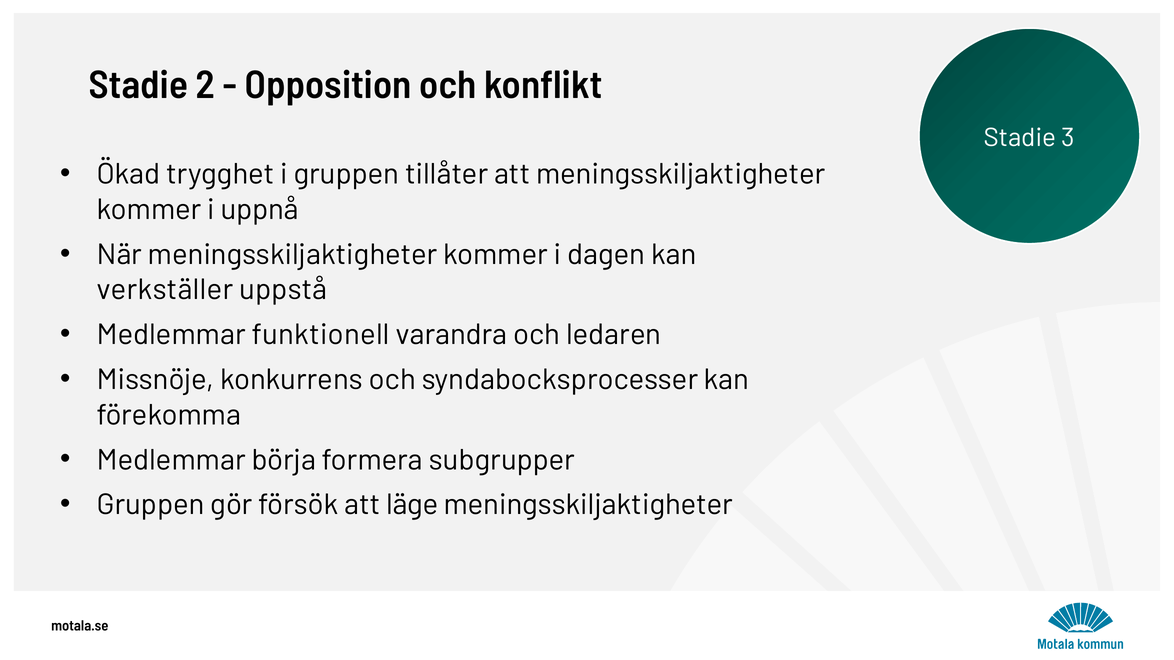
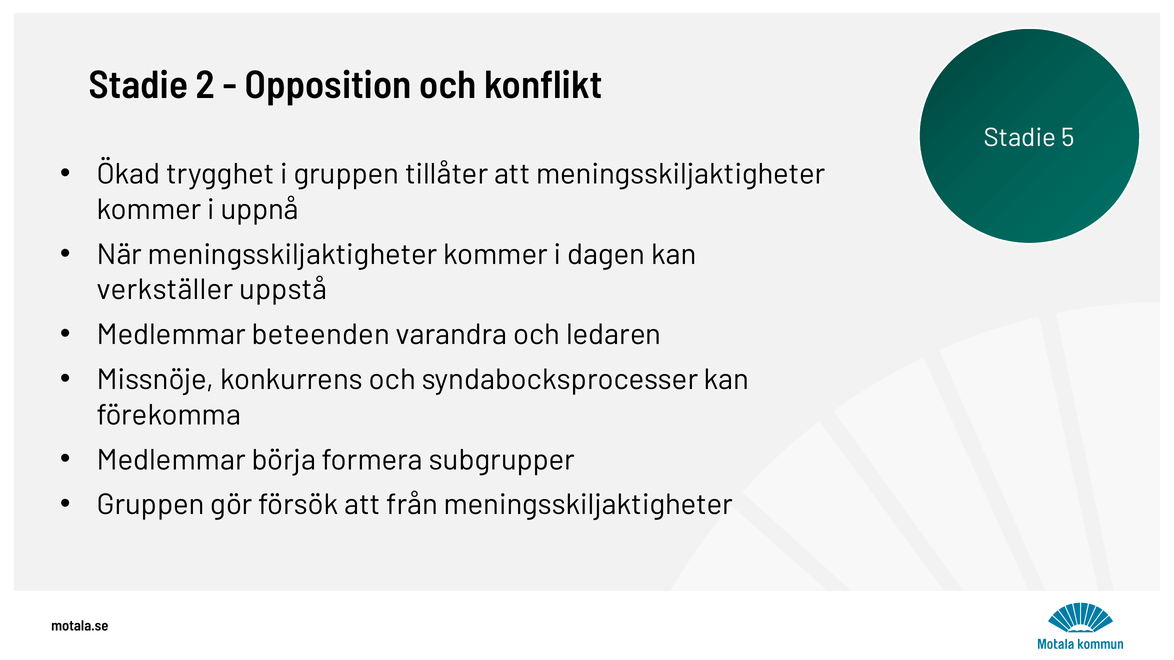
3: 3 -> 5
funktionell: funktionell -> beteenden
läge: läge -> från
